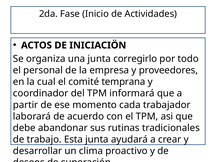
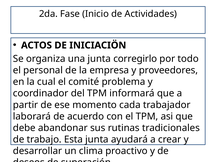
temprana: temprana -> problema
